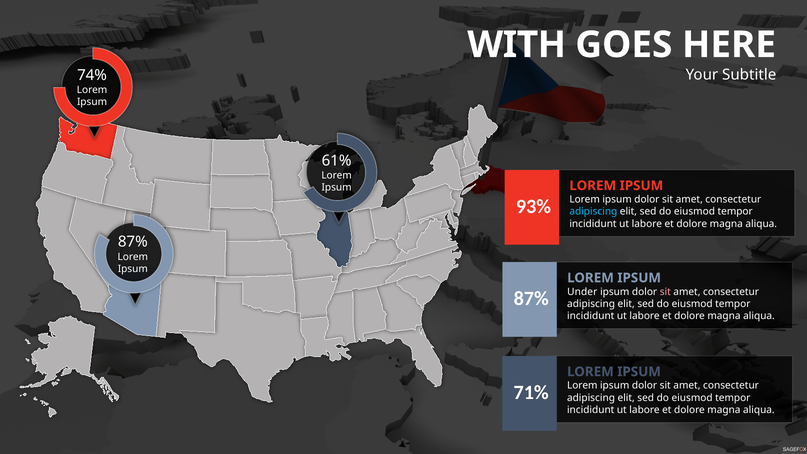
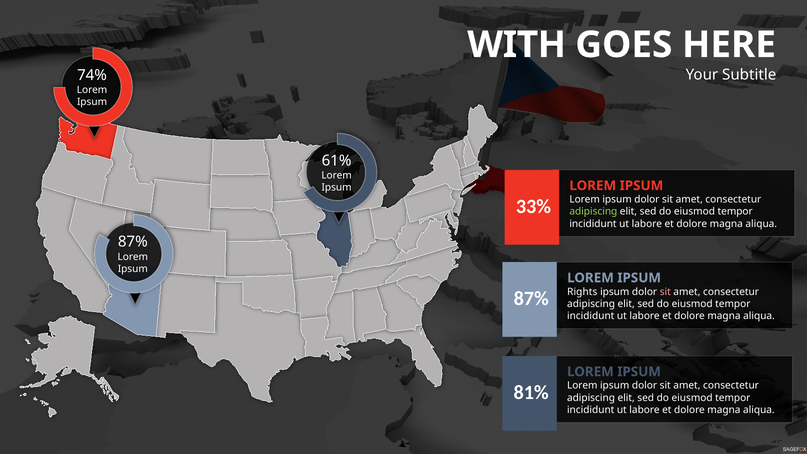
93%: 93% -> 33%
adipiscing at (593, 212) colour: light blue -> light green
Under: Under -> Rights
71%: 71% -> 81%
